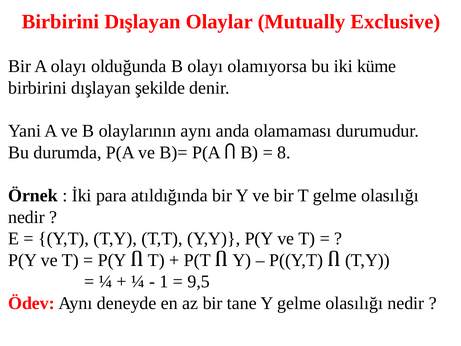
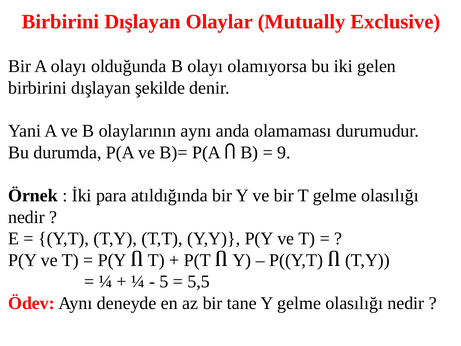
küme: küme -> gelen
8: 8 -> 9
1: 1 -> 5
9,5: 9,5 -> 5,5
